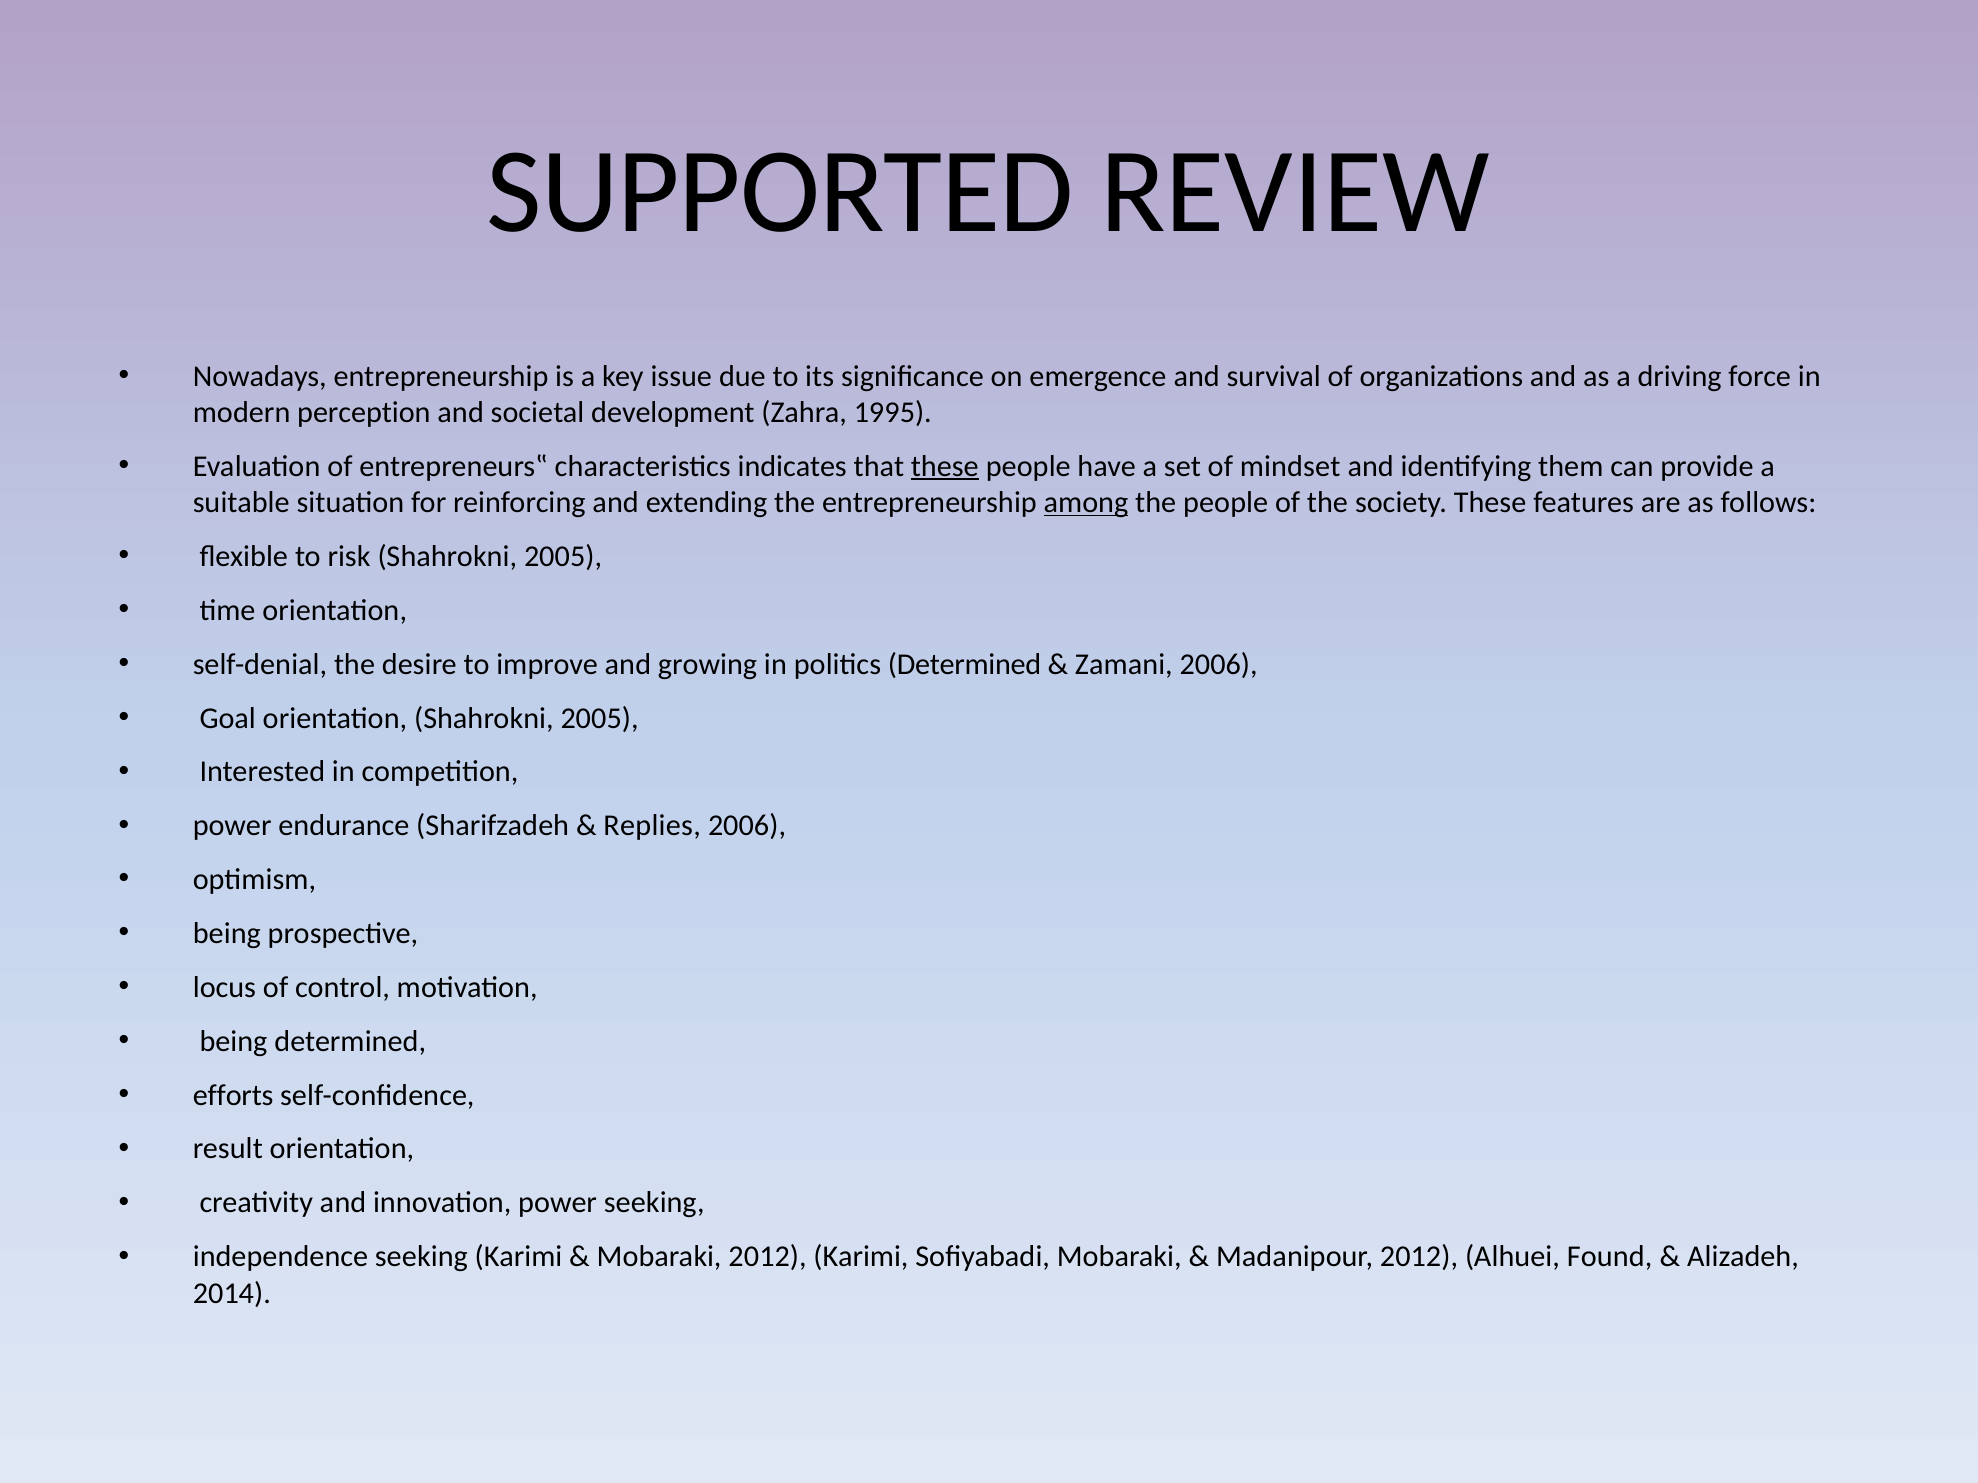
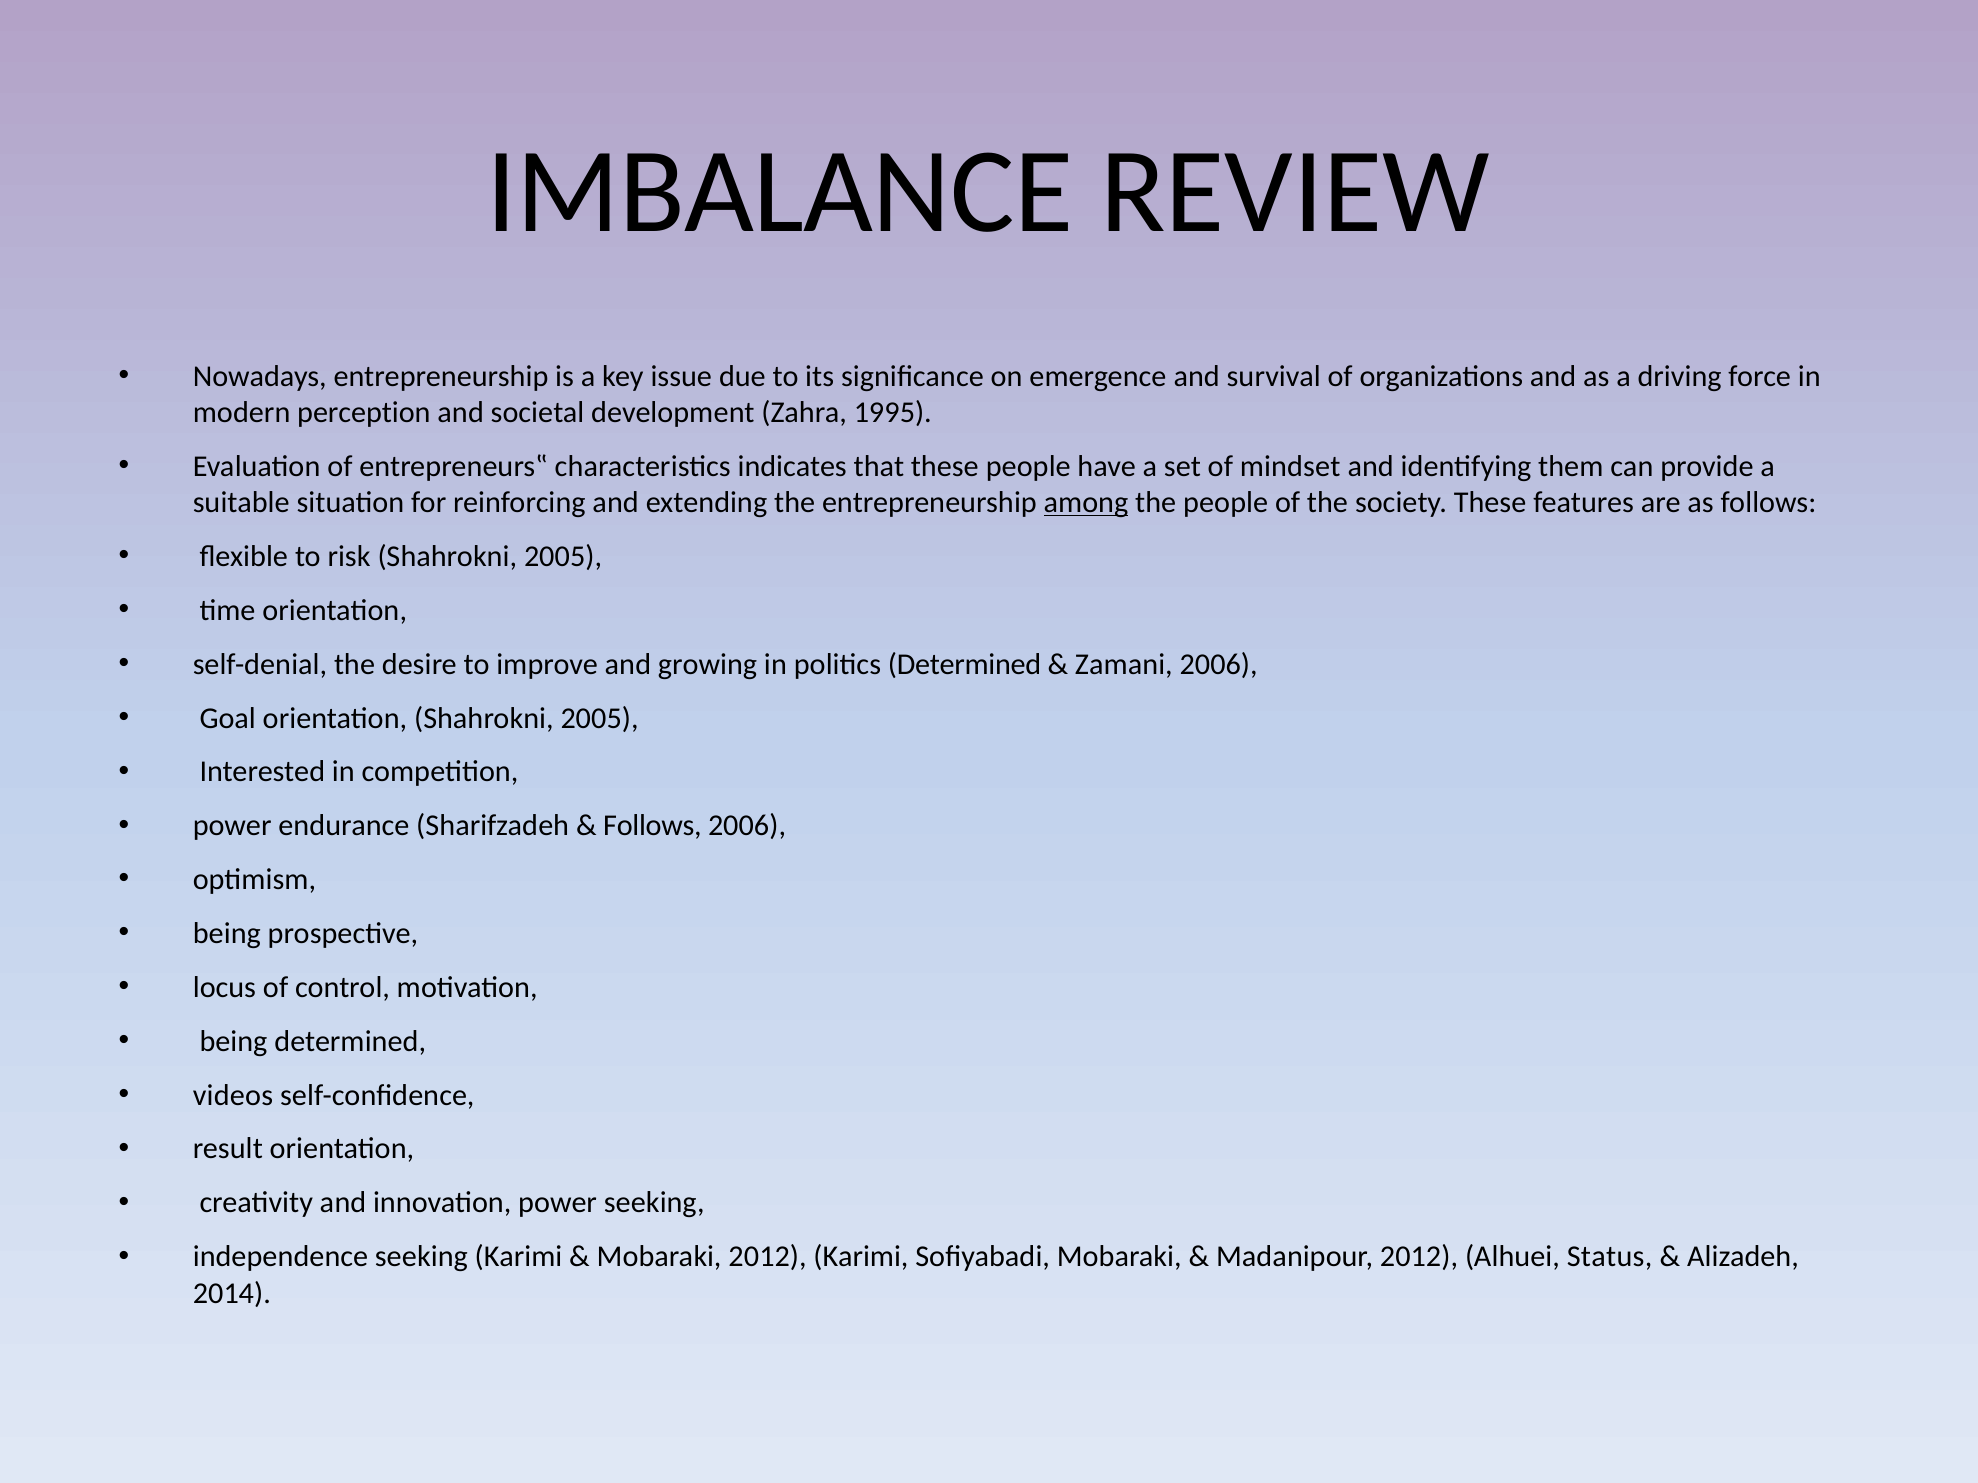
SUPPORTED: SUPPORTED -> IMBALANCE
these at (945, 466) underline: present -> none
Replies at (652, 826): Replies -> Follows
efforts: efforts -> videos
Found: Found -> Status
